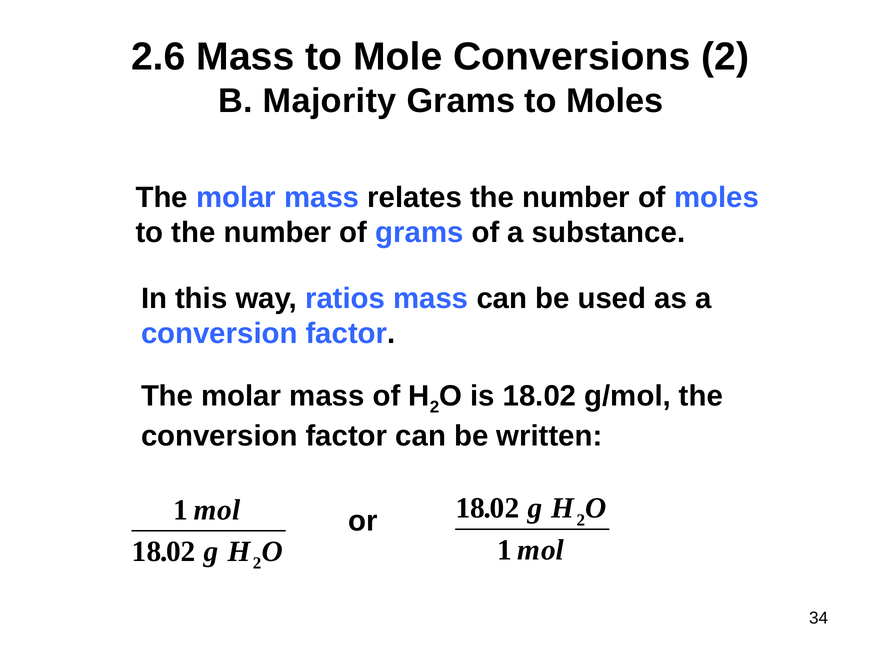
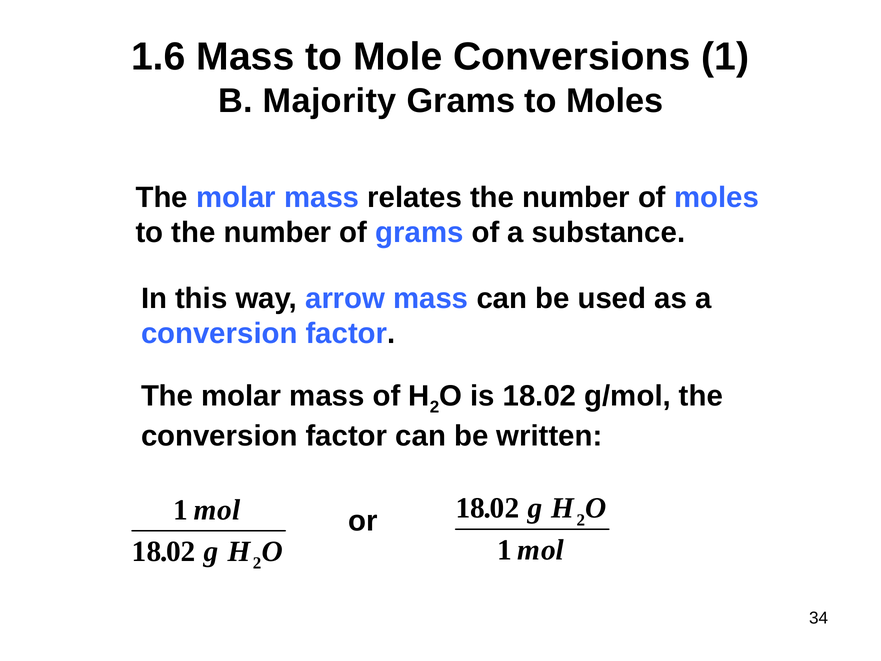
2.6: 2.6 -> 1.6
Conversions 2: 2 -> 1
ratios: ratios -> arrow
